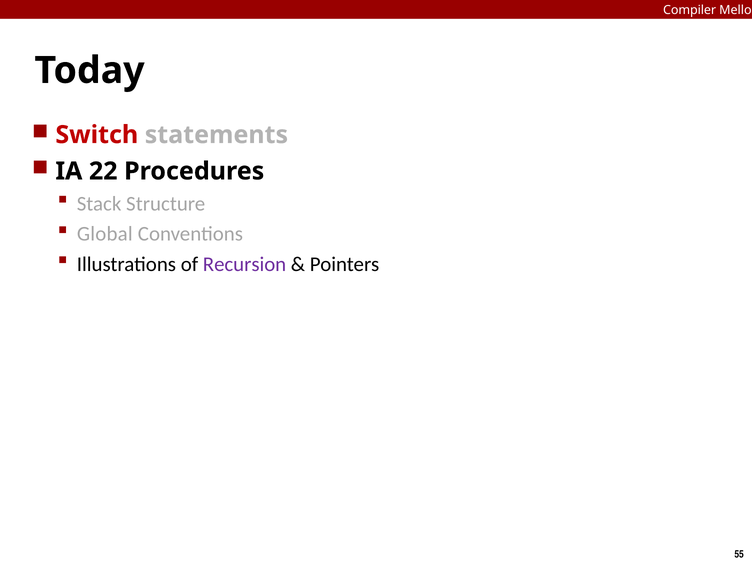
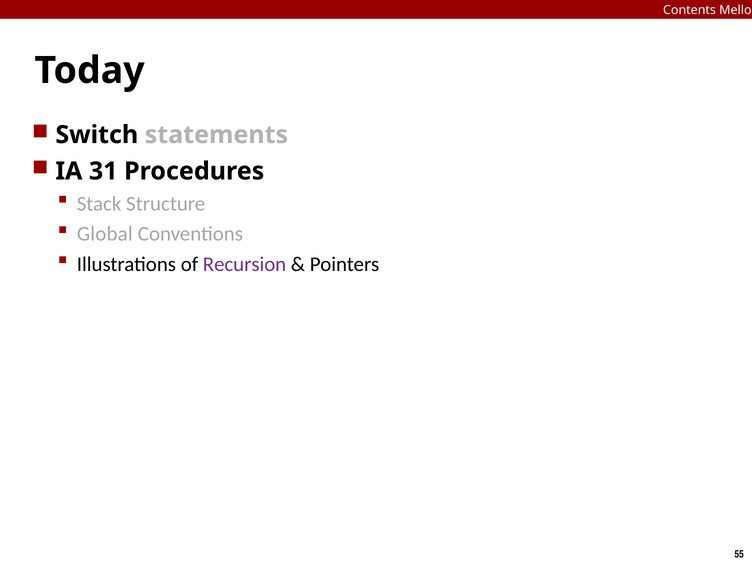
Compiler: Compiler -> Contents
Switch colour: red -> black
22: 22 -> 31
